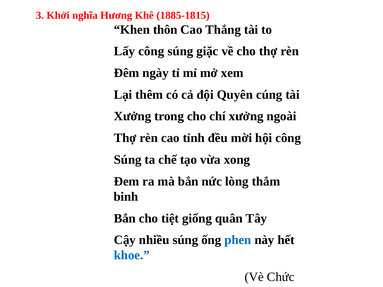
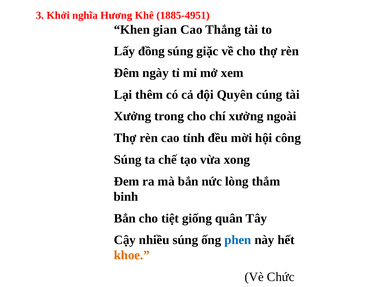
1885-1815: 1885-1815 -> 1885-4951
thôn: thôn -> gian
Lấy công: công -> đồng
khoe colour: blue -> orange
